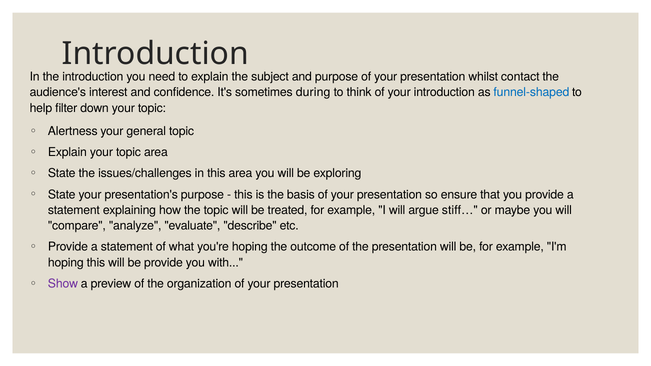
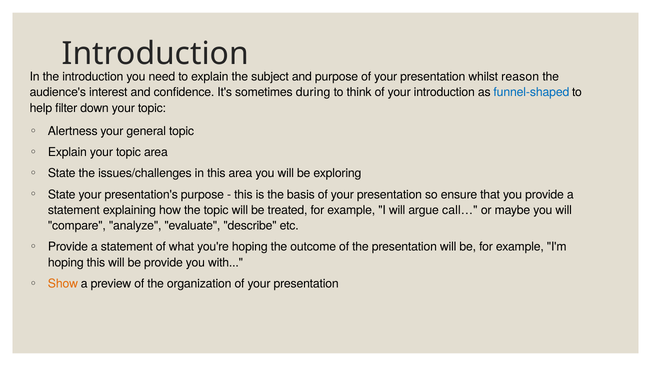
contact: contact -> reason
stiff…: stiff… -> call…
Show colour: purple -> orange
